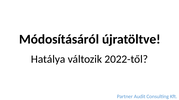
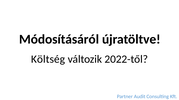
Hatálya: Hatálya -> Költség
